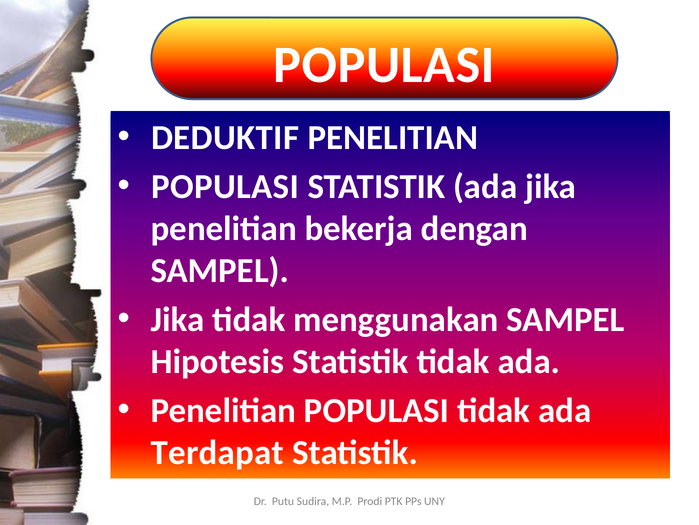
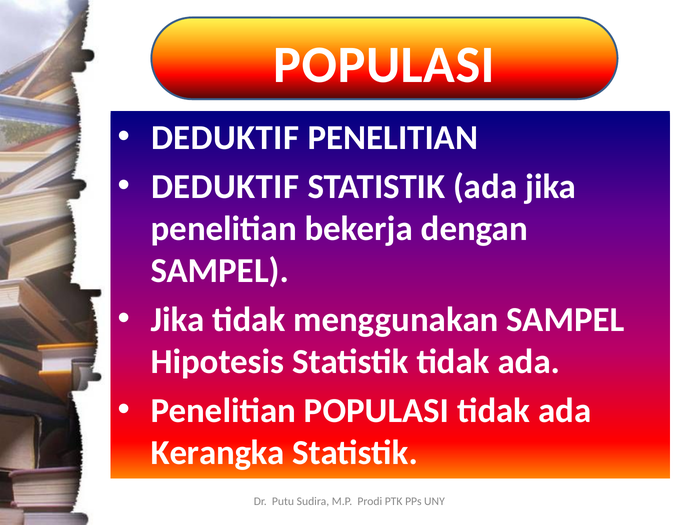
POPULASI at (225, 187): POPULASI -> DEDUKTIF
Terdapat: Terdapat -> Kerangka
